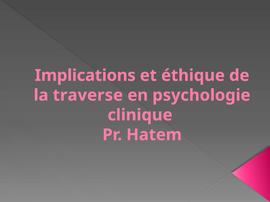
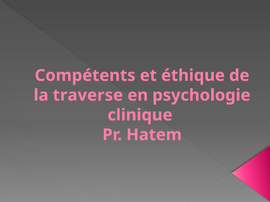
Implications: Implications -> Compétents
